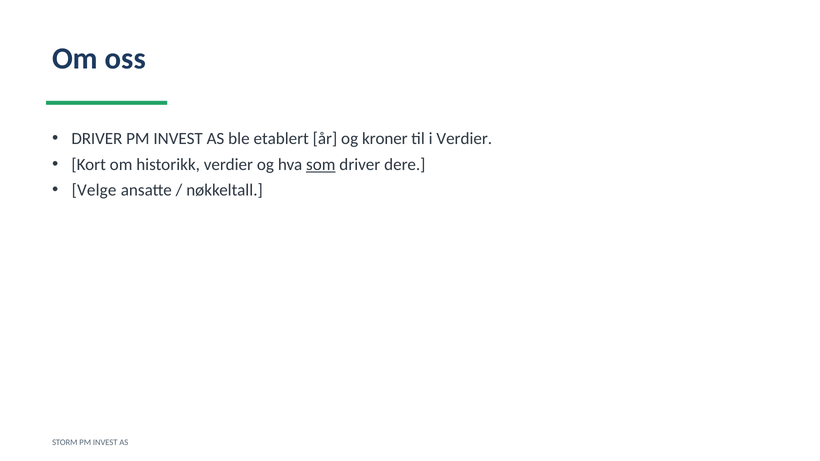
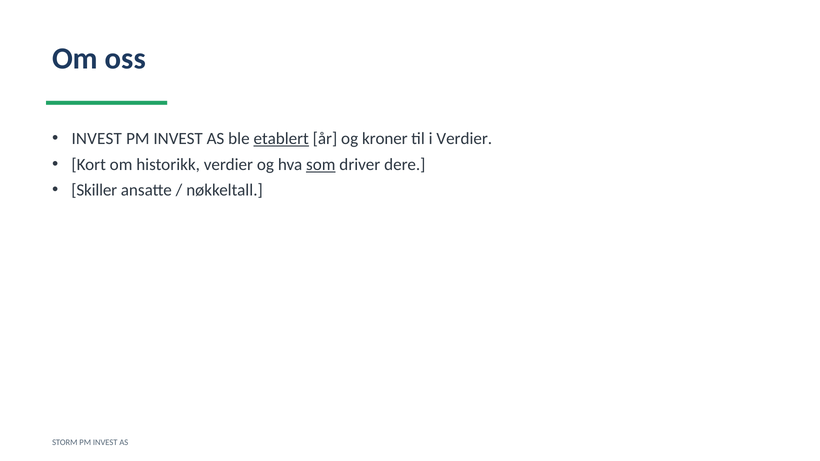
DRIVER at (97, 139): DRIVER -> INVEST
etablert underline: none -> present
Velge: Velge -> Skiller
